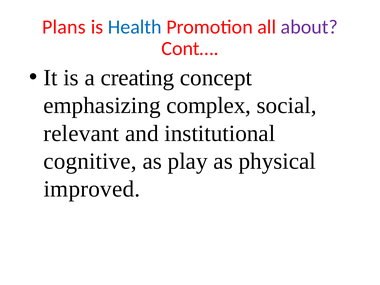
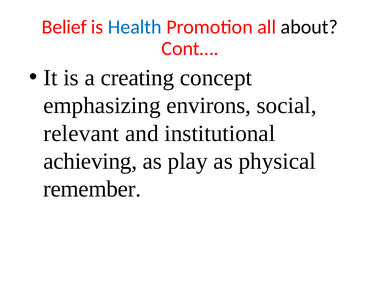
Plans: Plans -> Belief
about colour: purple -> black
complex: complex -> environs
cognitive: cognitive -> achieving
improved: improved -> remember
